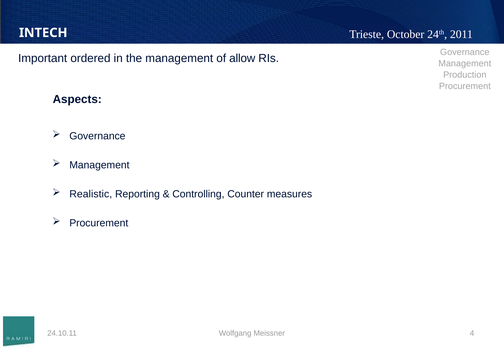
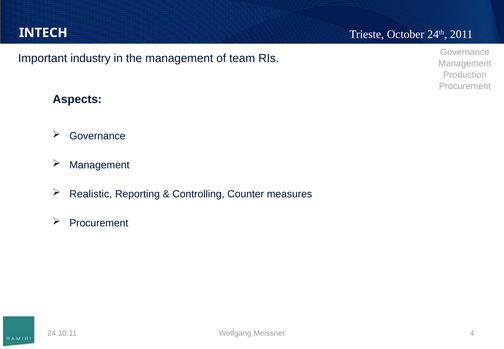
ordered: ordered -> industry
allow: allow -> team
